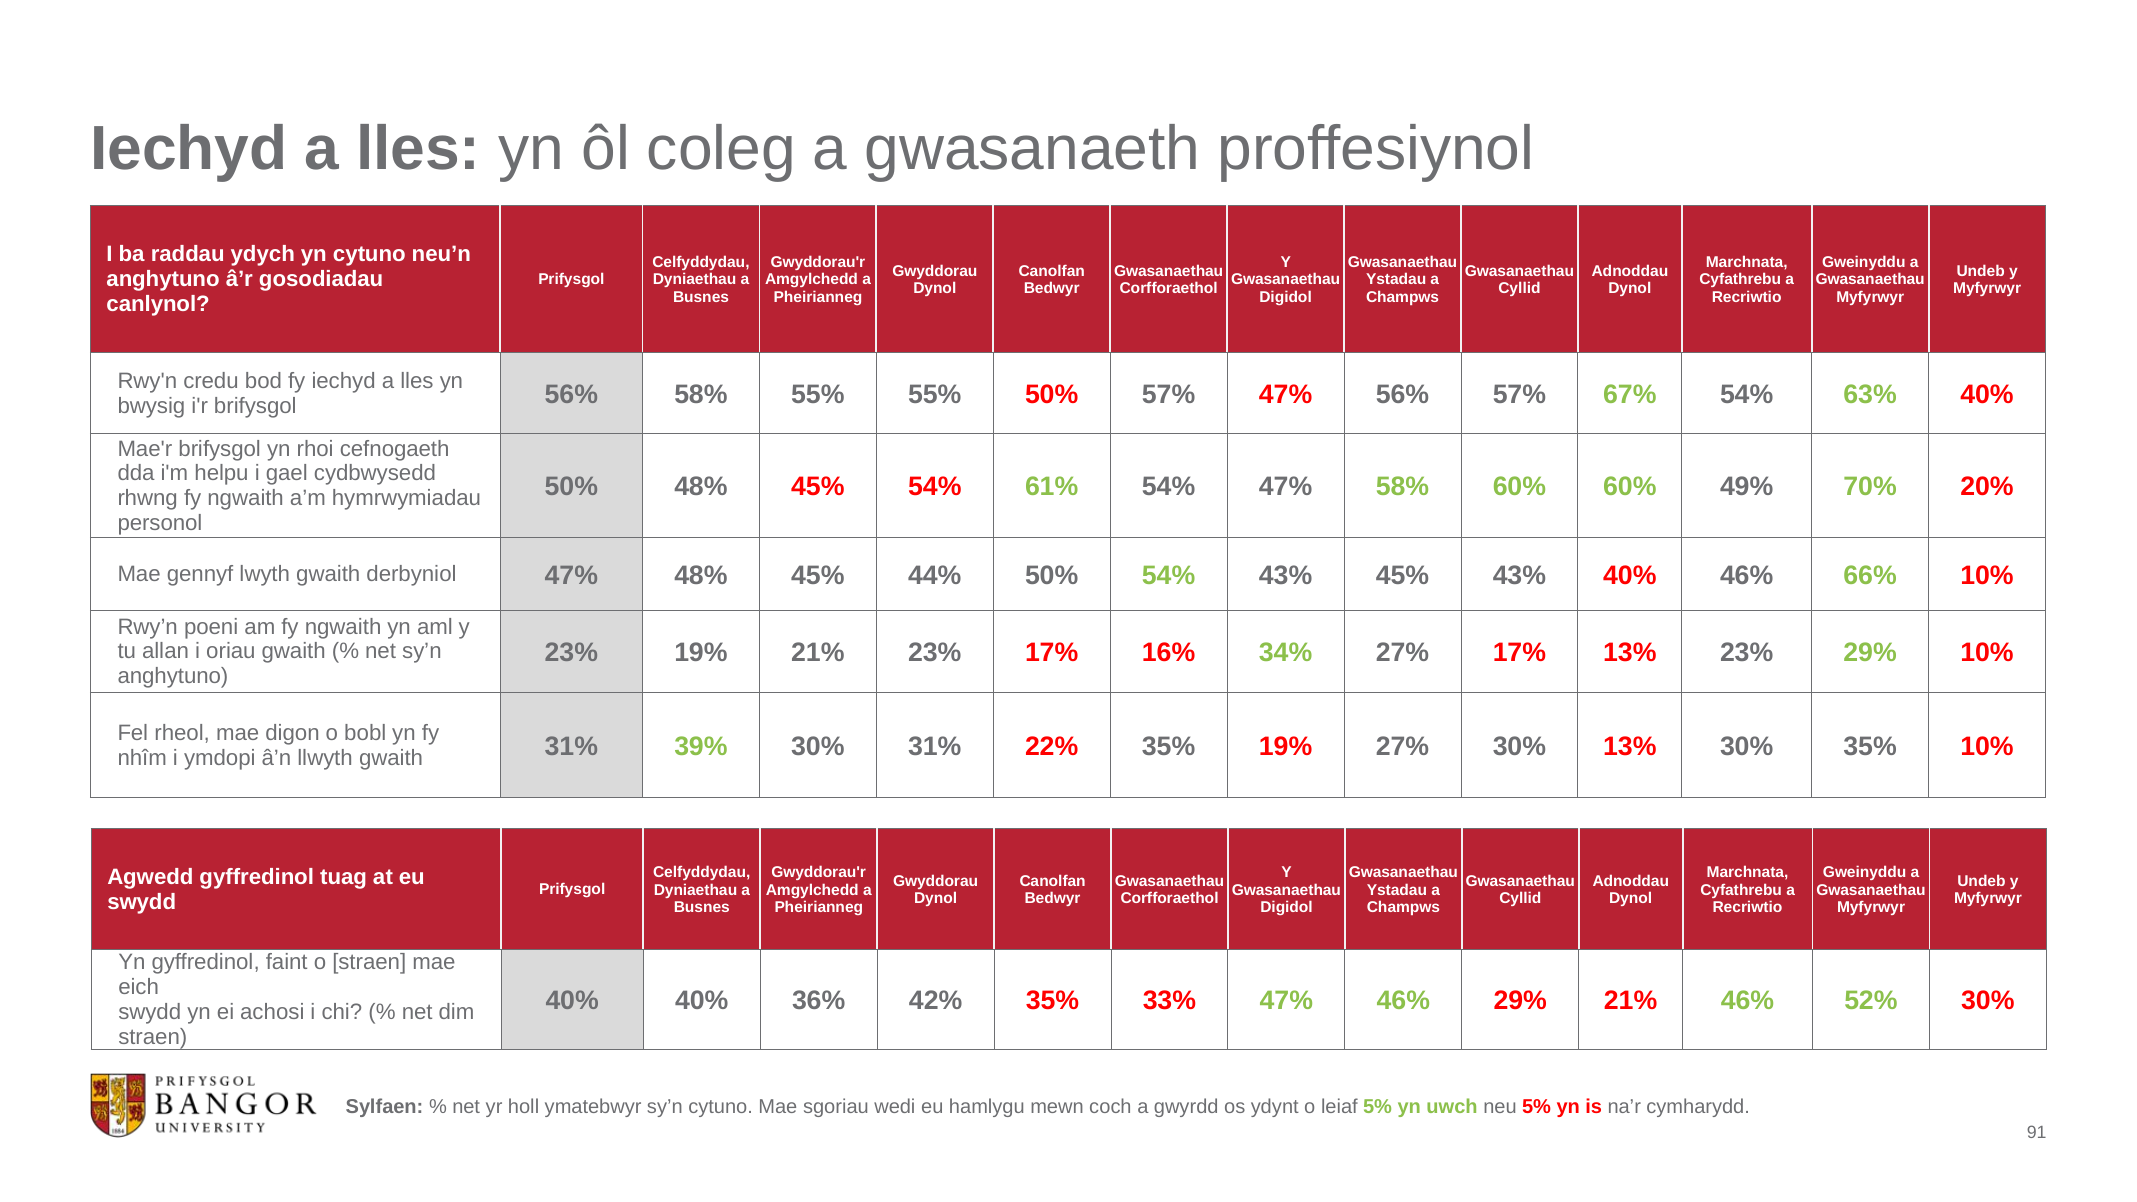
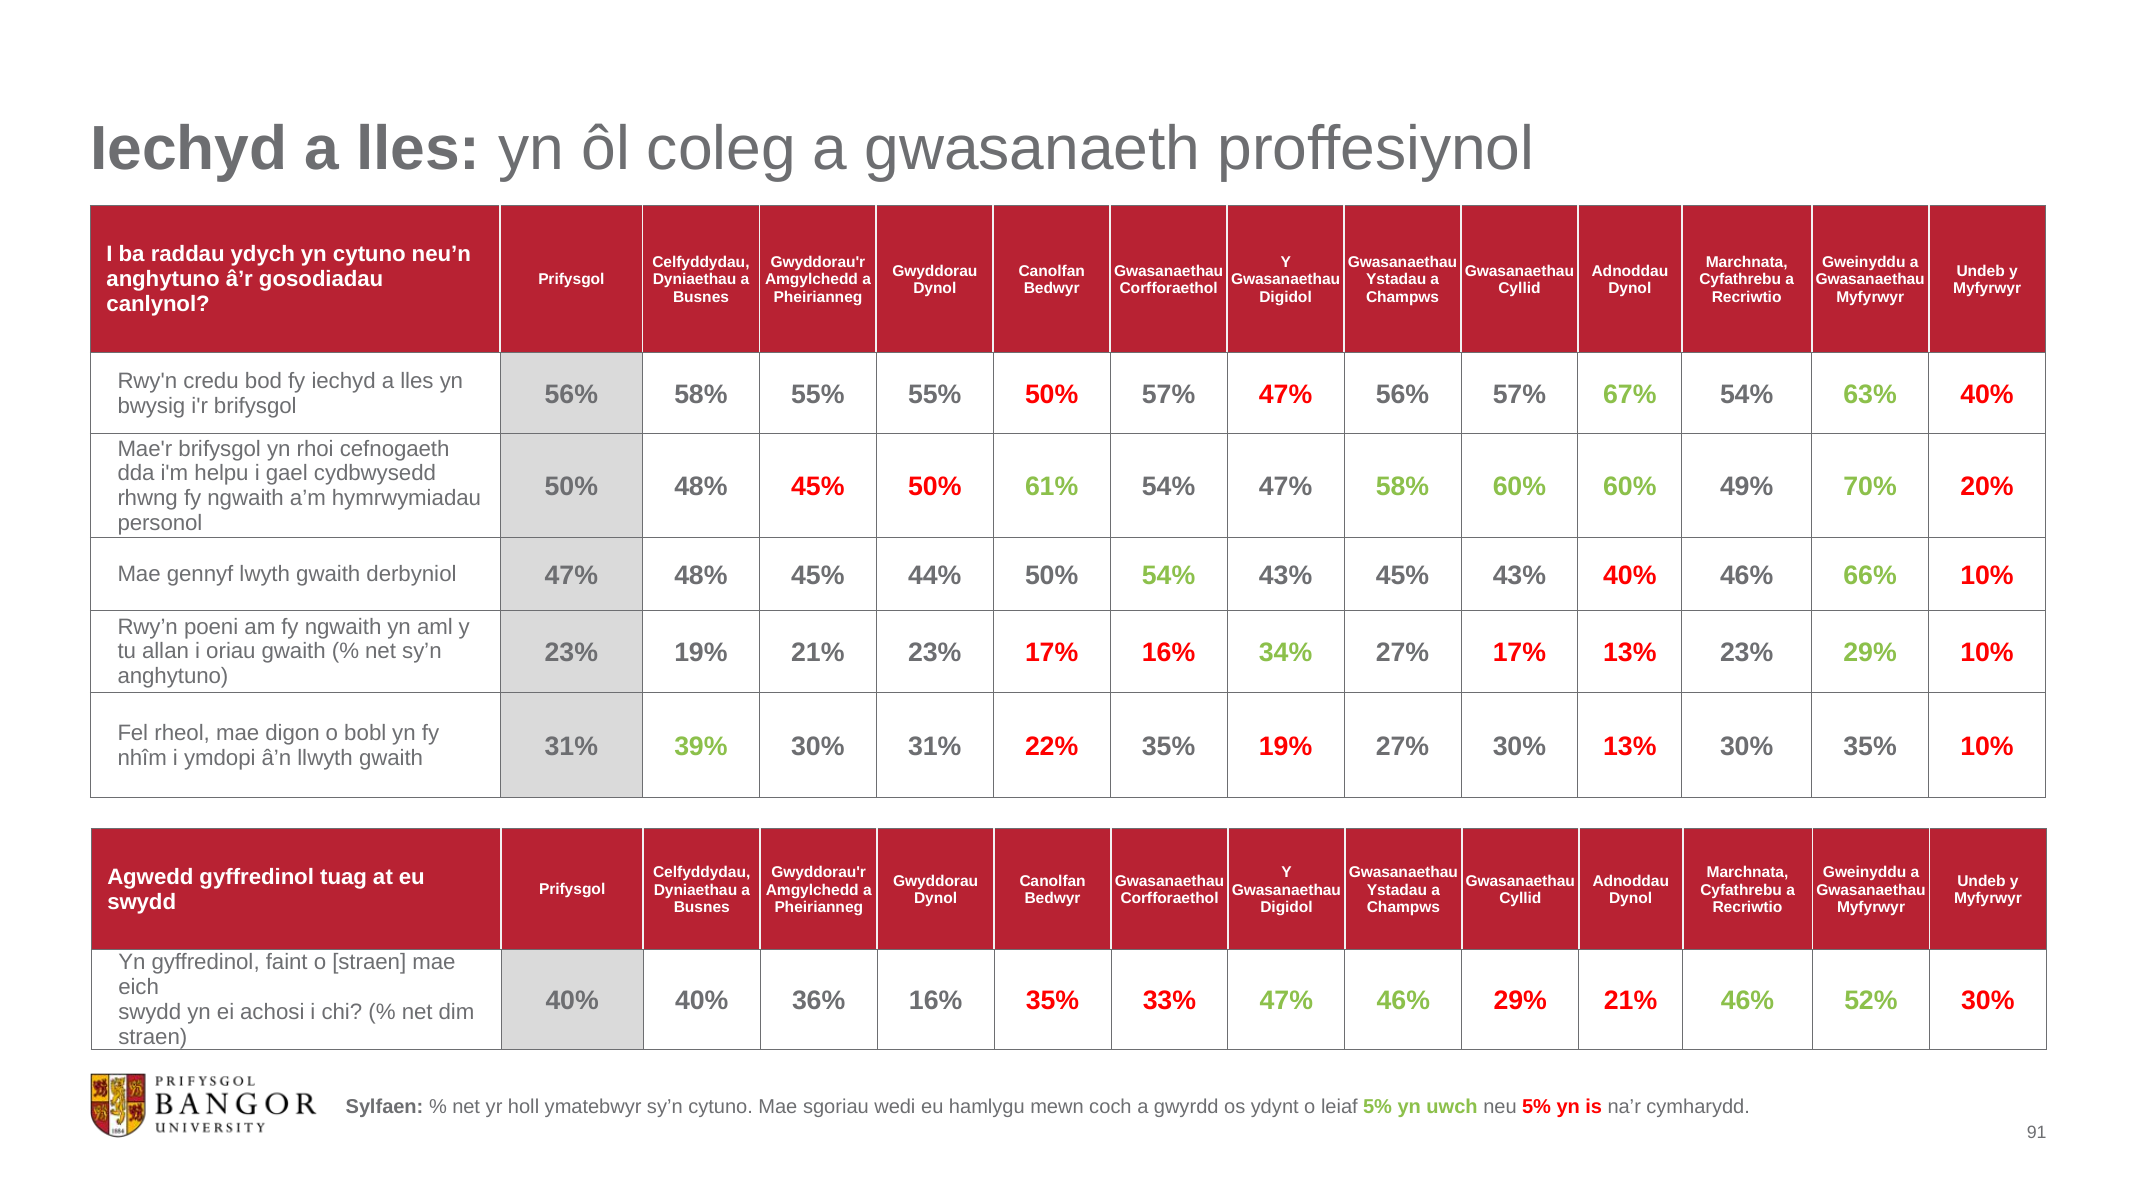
45% 54%: 54% -> 50%
36% 42%: 42% -> 16%
